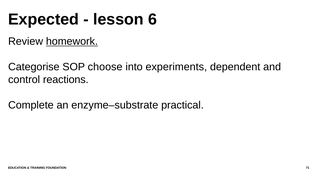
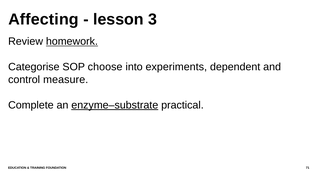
Expected: Expected -> Affecting
6: 6 -> 3
reactions: reactions -> measure
enzyme–substrate underline: none -> present
